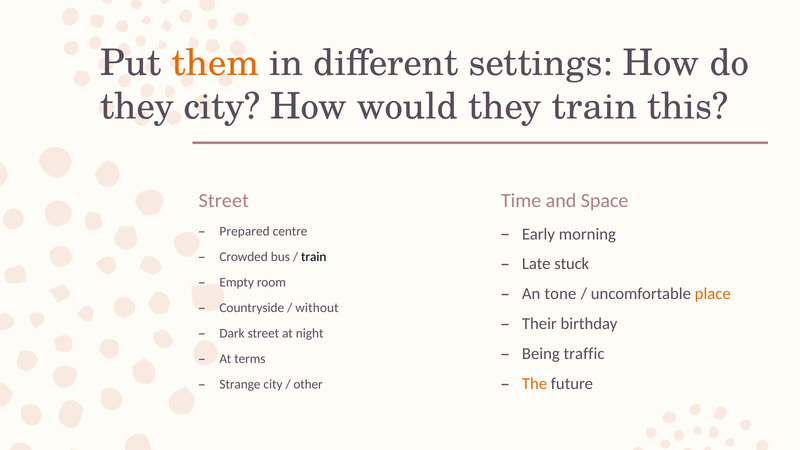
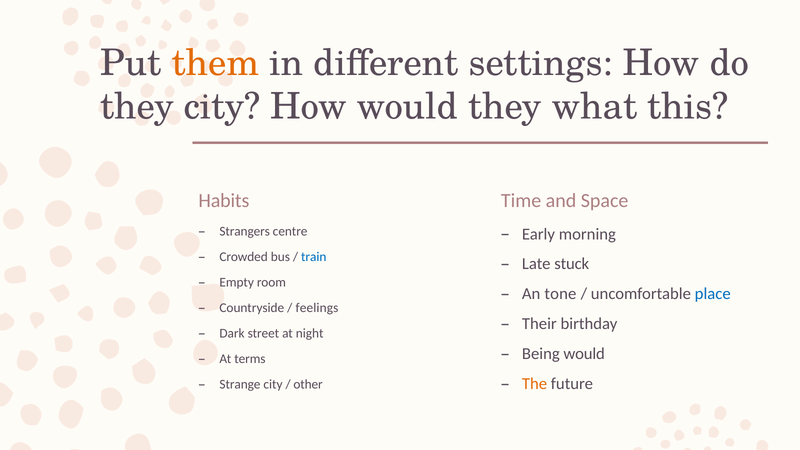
they train: train -> what
Street at (224, 201): Street -> Habits
Prepared: Prepared -> Strangers
train at (314, 257) colour: black -> blue
place colour: orange -> blue
without: without -> feelings
Being traffic: traffic -> would
